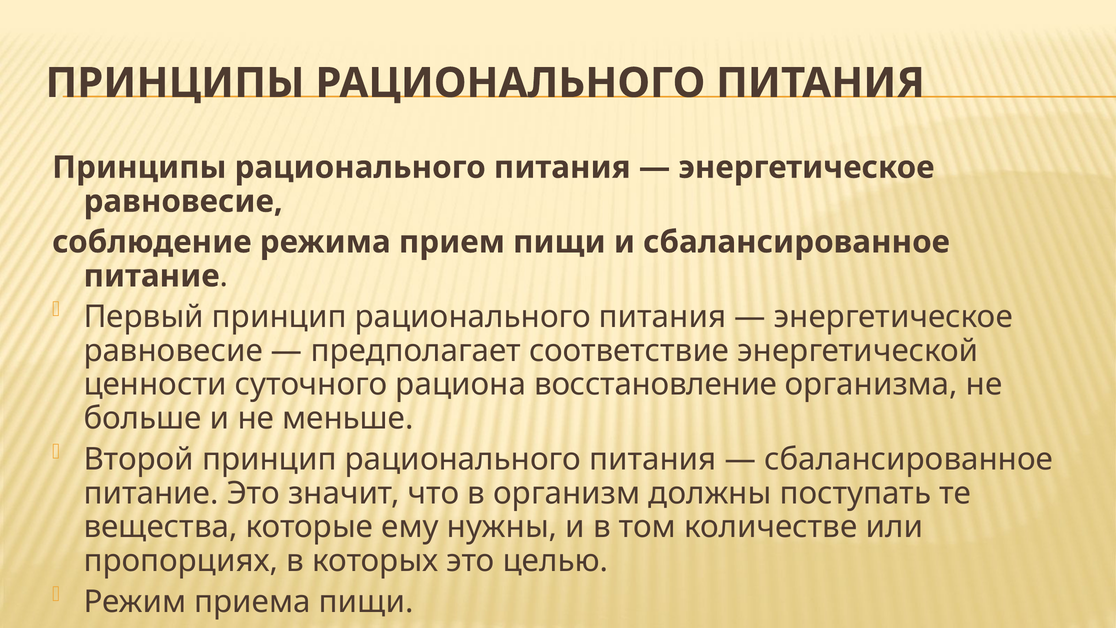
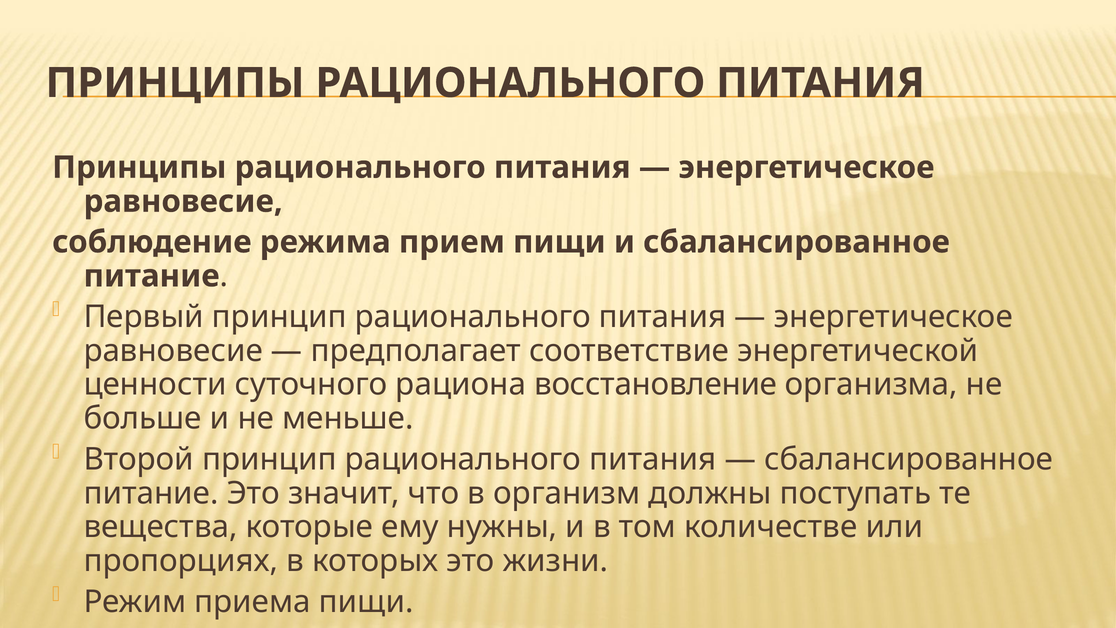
целью: целью -> жизни
